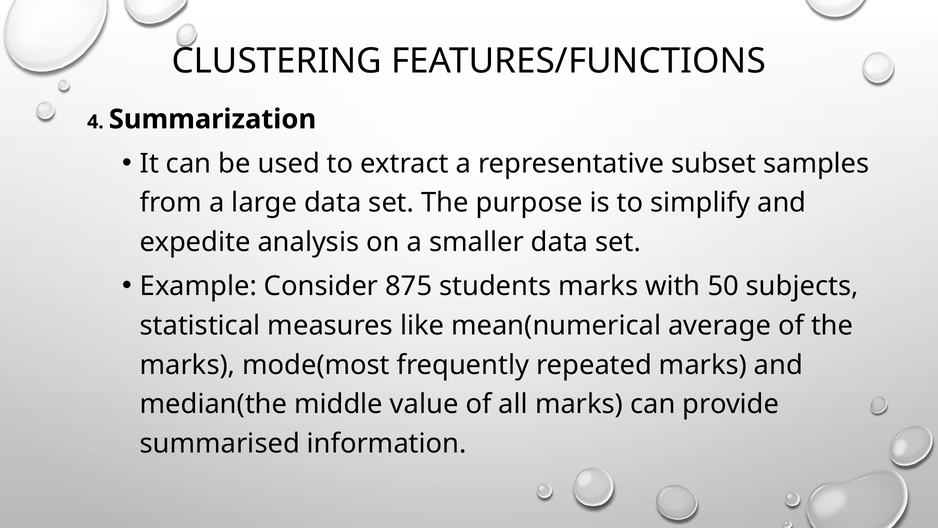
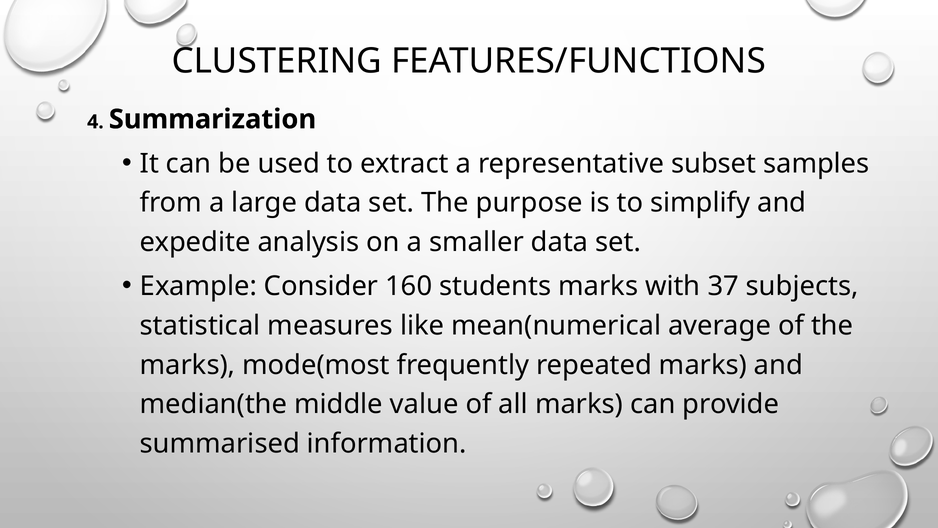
875: 875 -> 160
50: 50 -> 37
